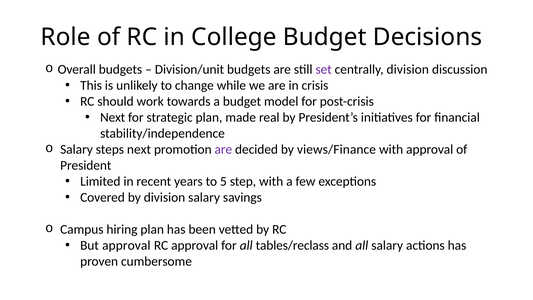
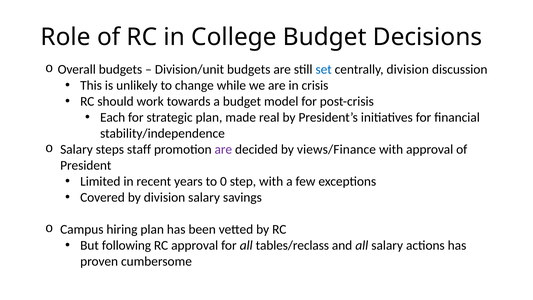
set colour: purple -> blue
Next at (113, 117): Next -> Each
steps next: next -> staff
5: 5 -> 0
But approval: approval -> following
